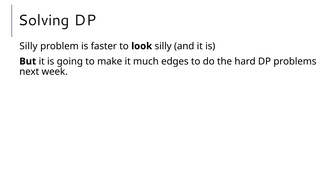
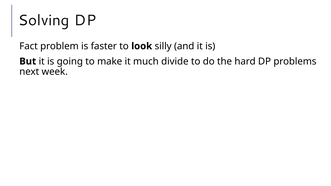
Silly at (29, 46): Silly -> Fact
edges: edges -> divide
